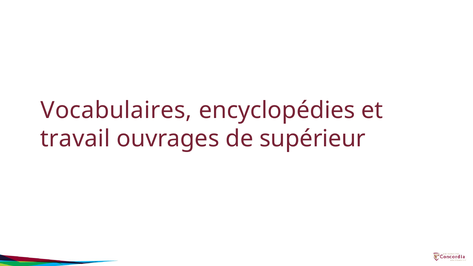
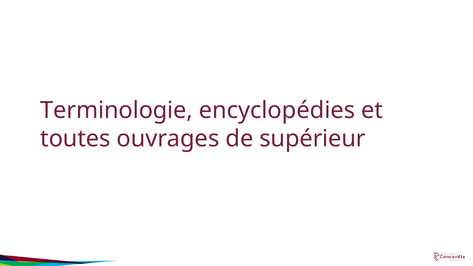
Vocabulaires: Vocabulaires -> Terminologie
travail: travail -> toutes
